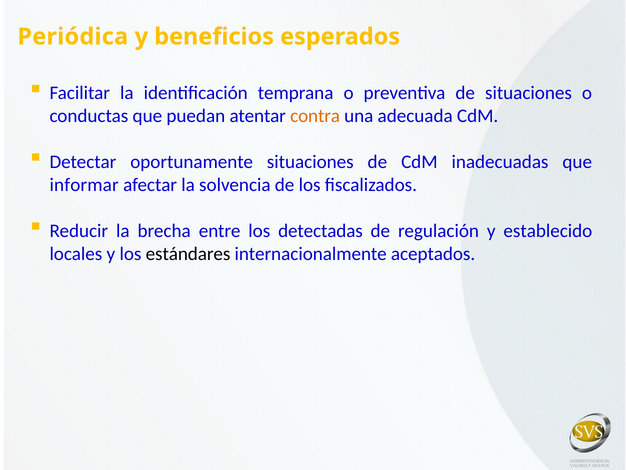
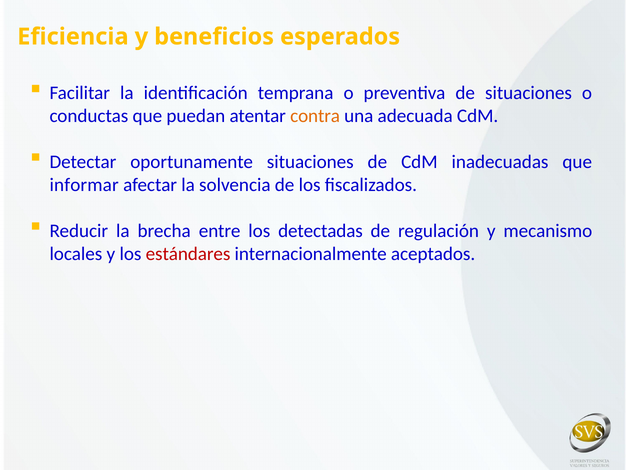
Periódica: Periódica -> Eficiencia
establecido: establecido -> mecanismo
estándares colour: black -> red
